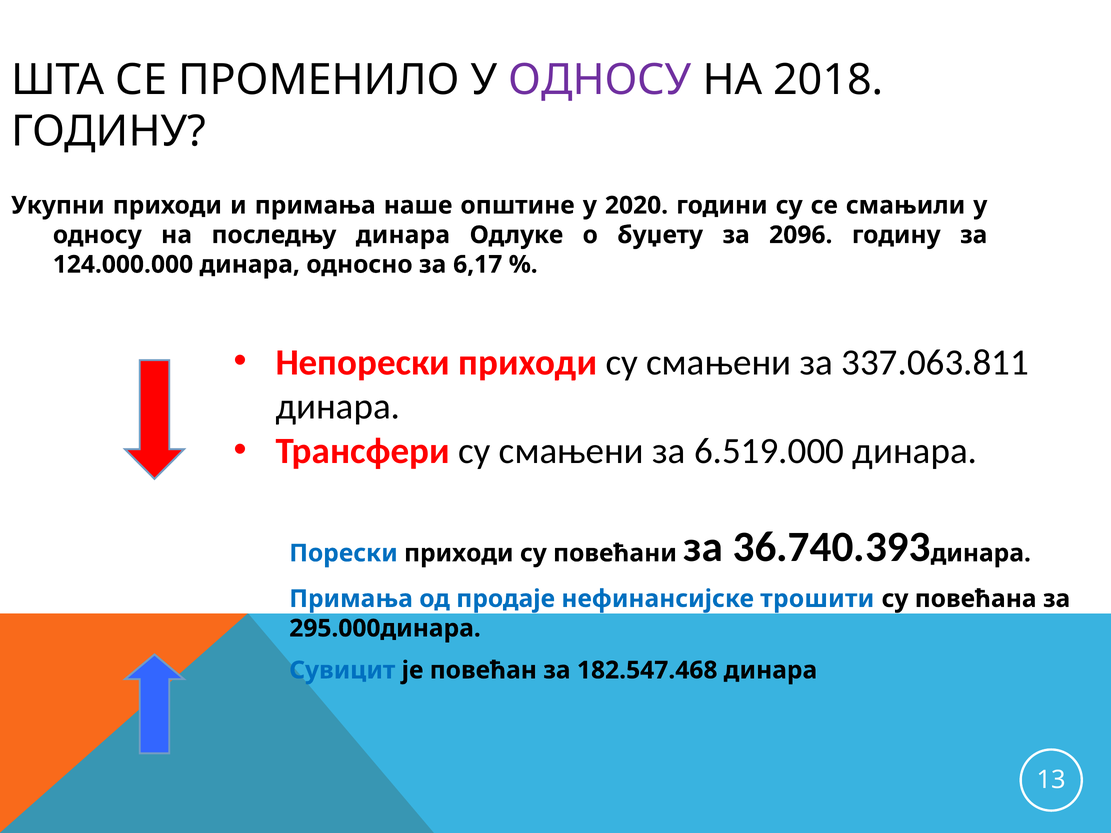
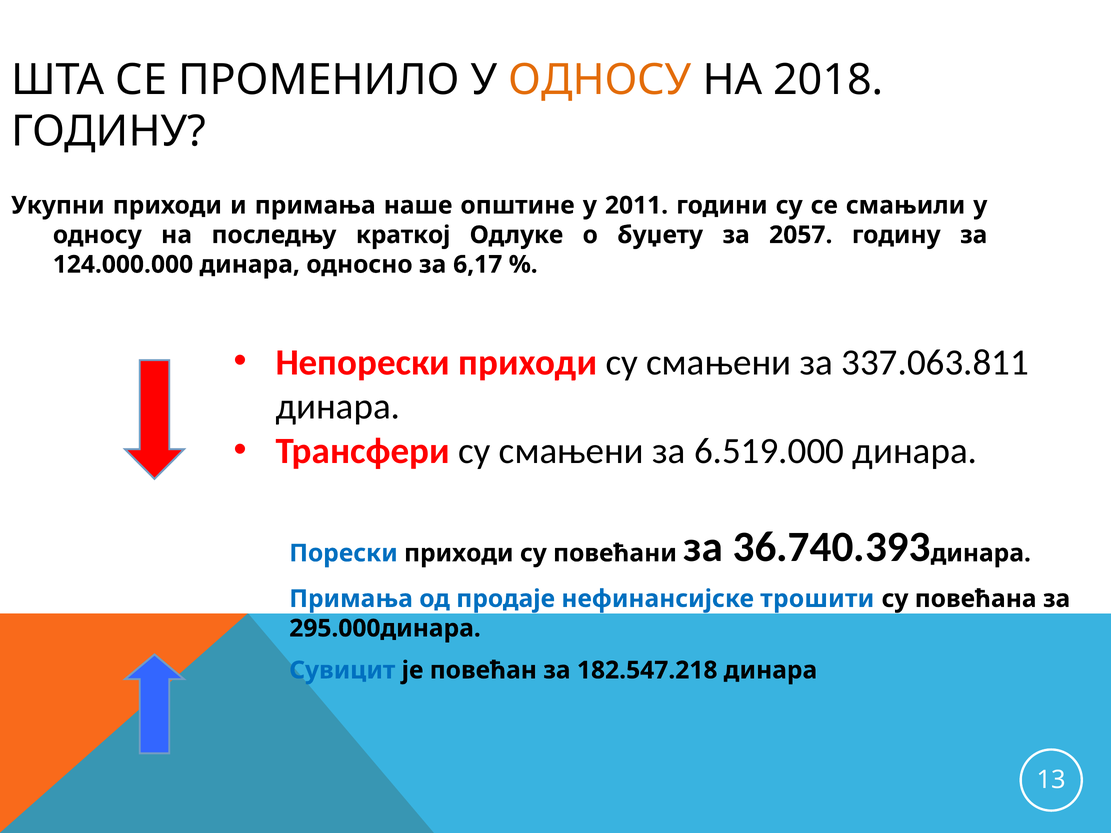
ОДНОСУ at (600, 80) colour: purple -> orange
2020: 2020 -> 2011
последњу динара: динара -> краткој
2096: 2096 -> 2057
182.547.468: 182.547.468 -> 182.547.218
